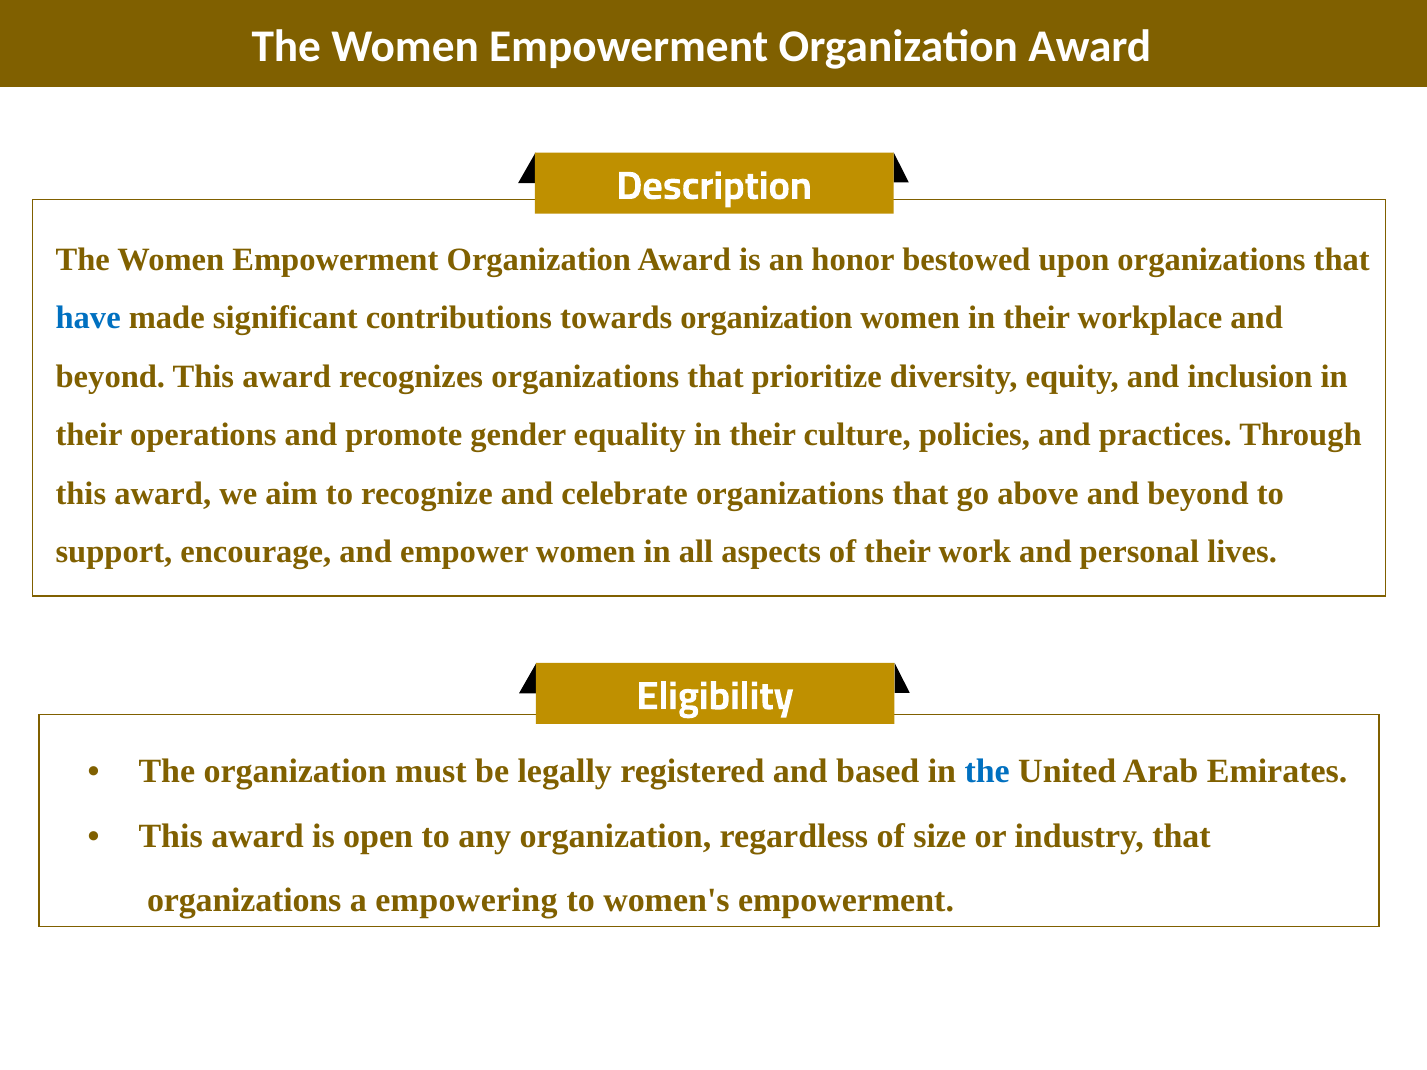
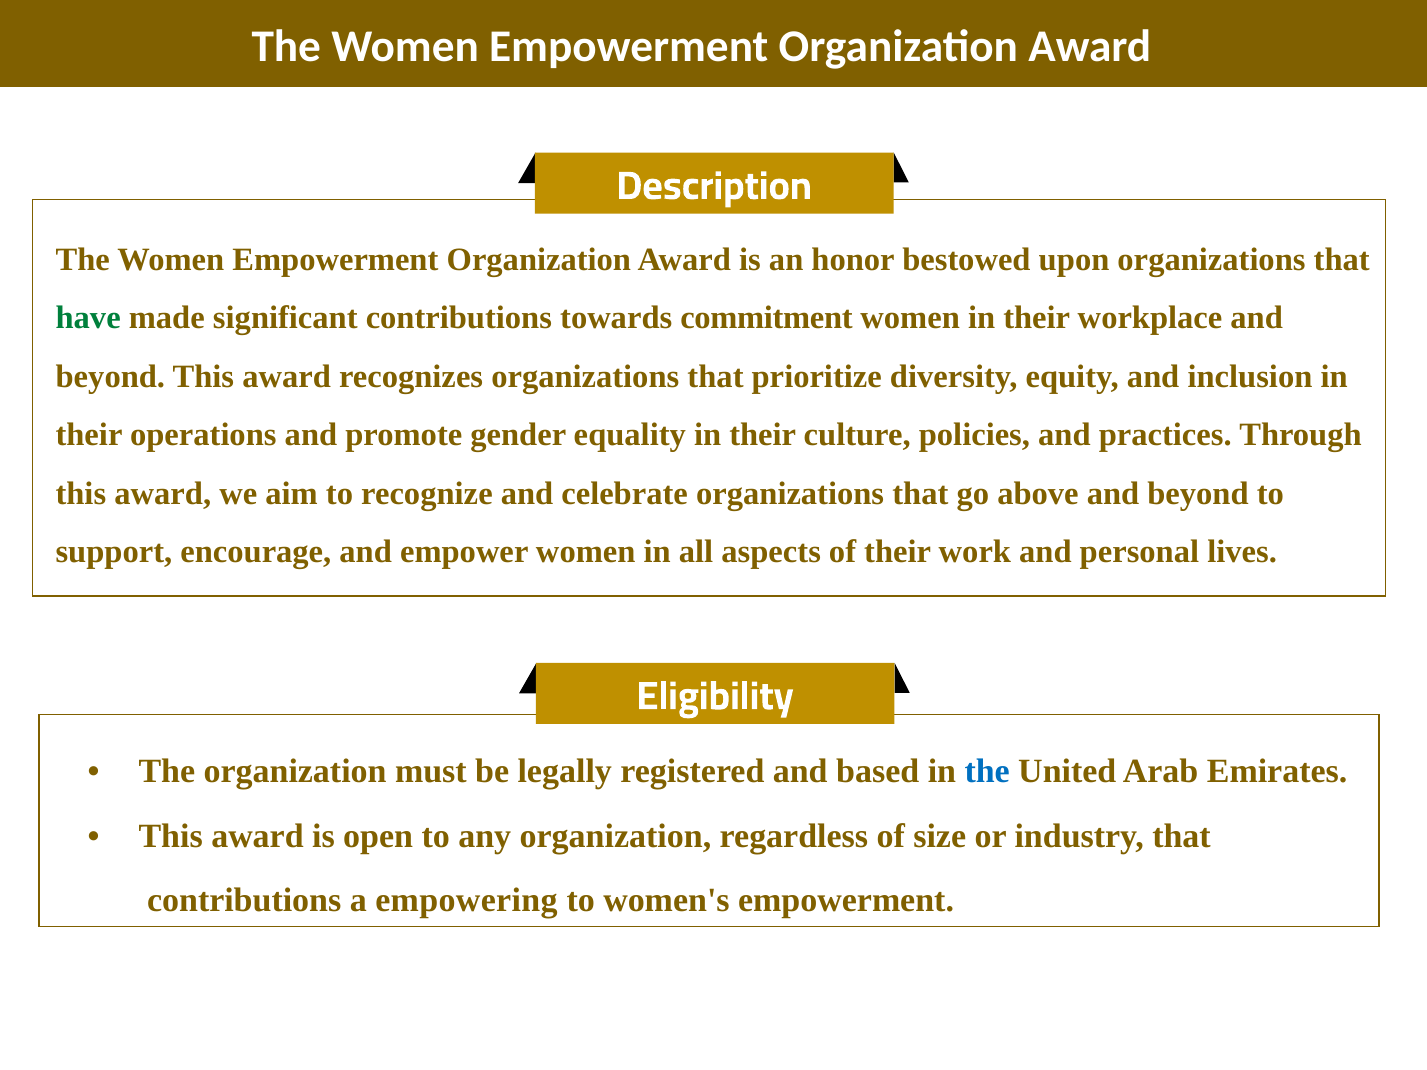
have colour: blue -> green
towards organization: organization -> commitment
organizations at (244, 900): organizations -> contributions
